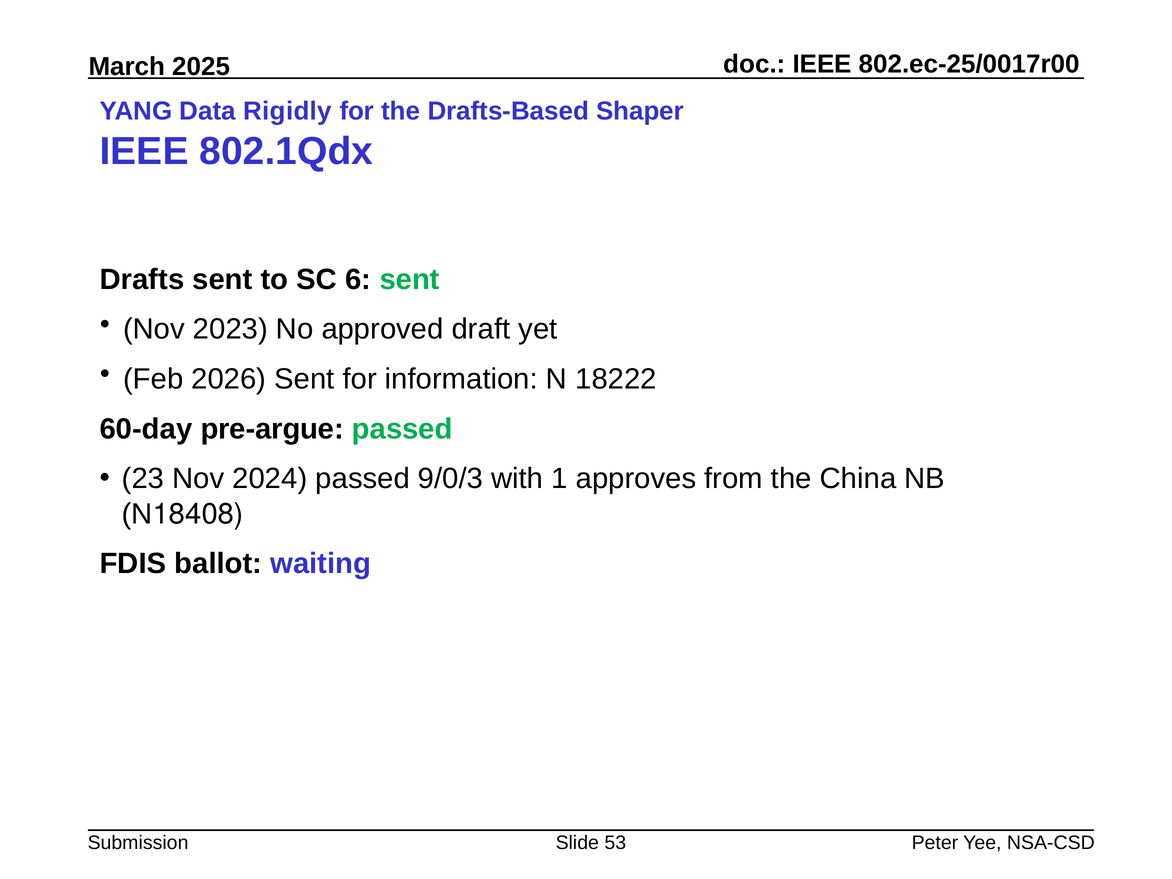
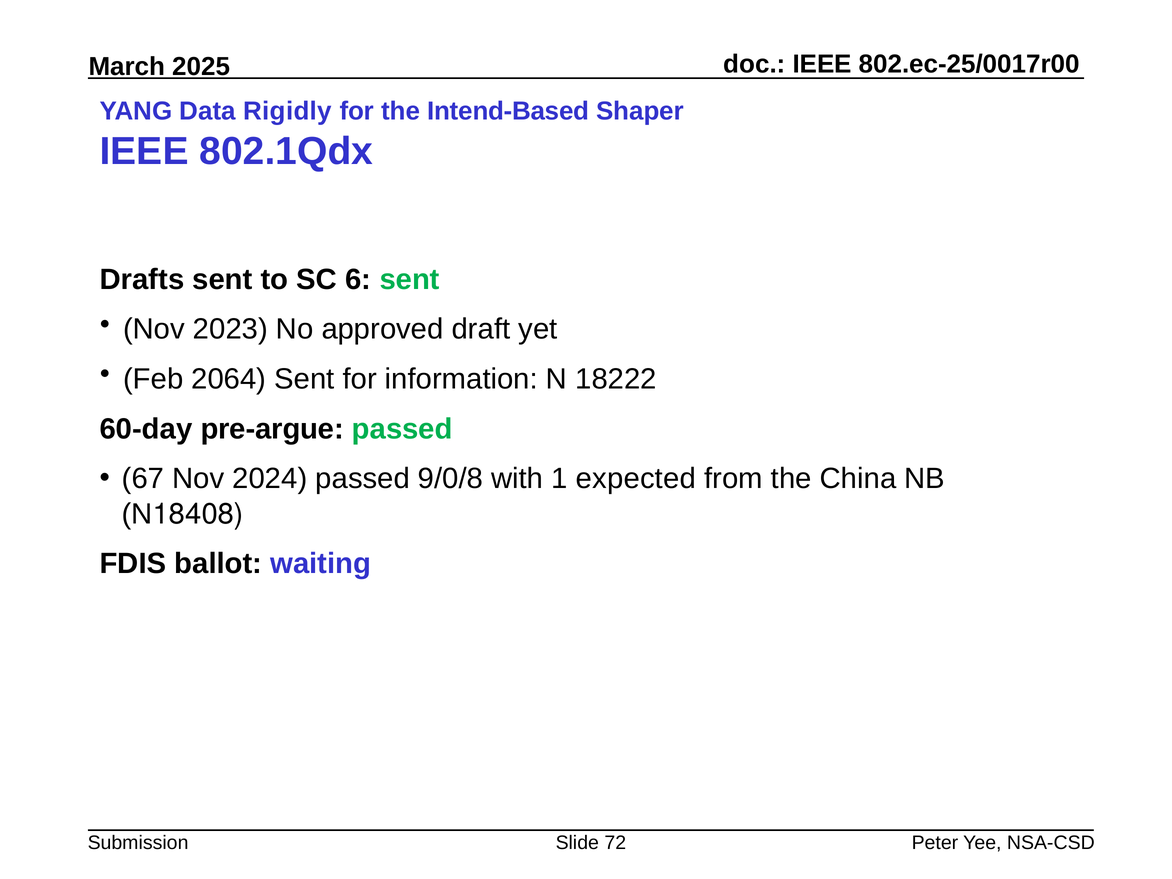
Drafts-Based: Drafts-Based -> Intend-Based
2026: 2026 -> 2064
23: 23 -> 67
9/0/3: 9/0/3 -> 9/0/8
approves: approves -> expected
53: 53 -> 72
